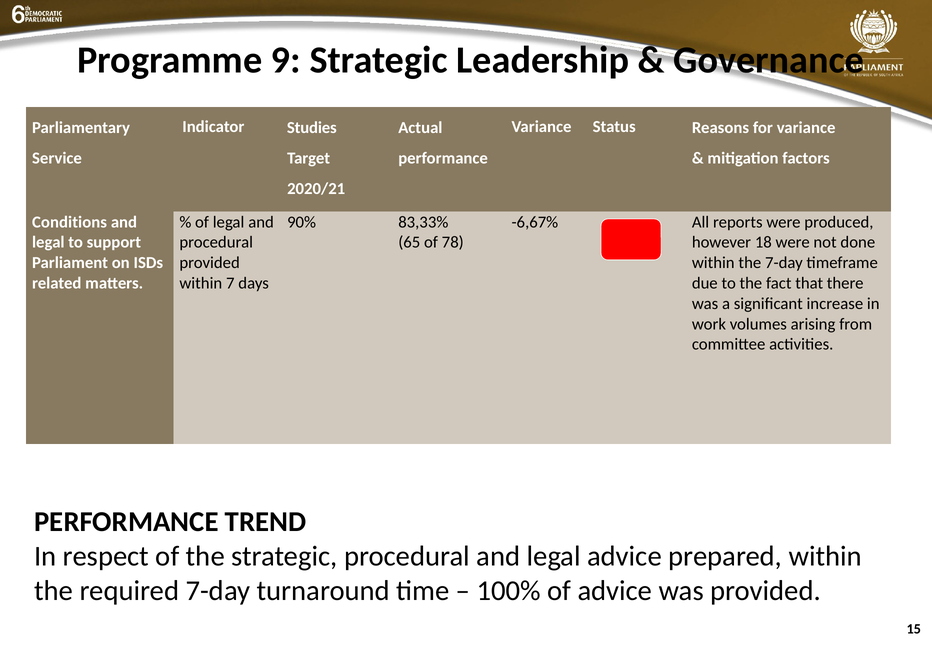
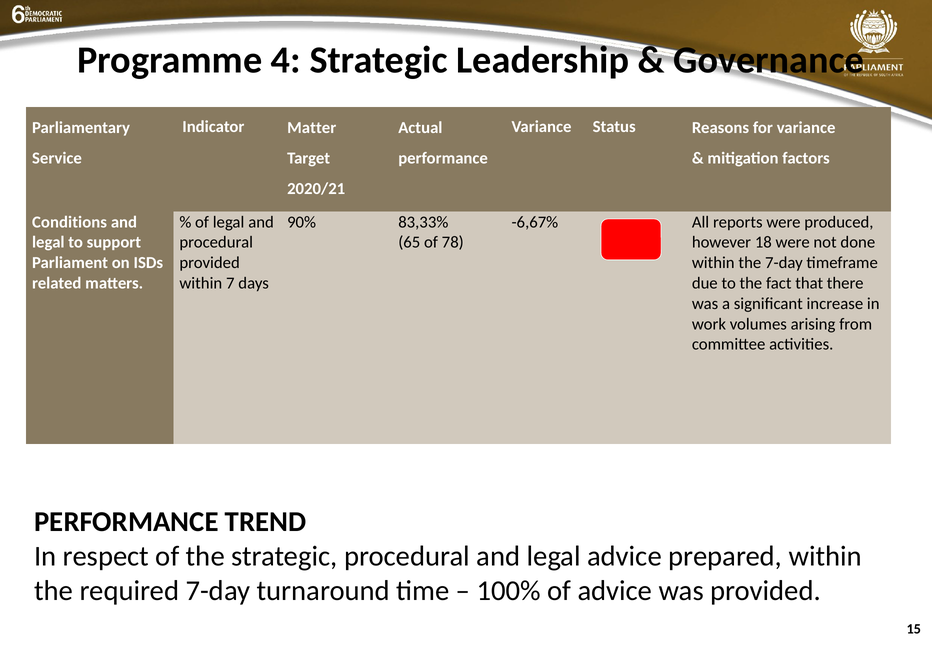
9: 9 -> 4
Studies: Studies -> Matter
